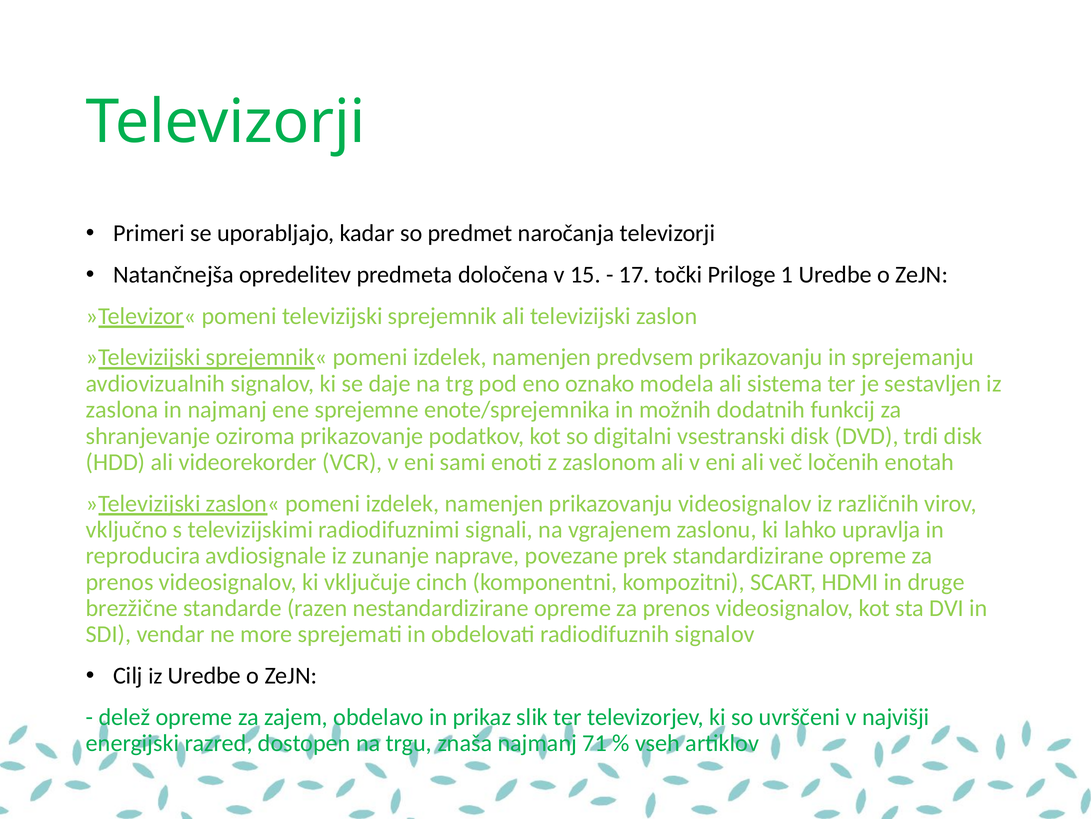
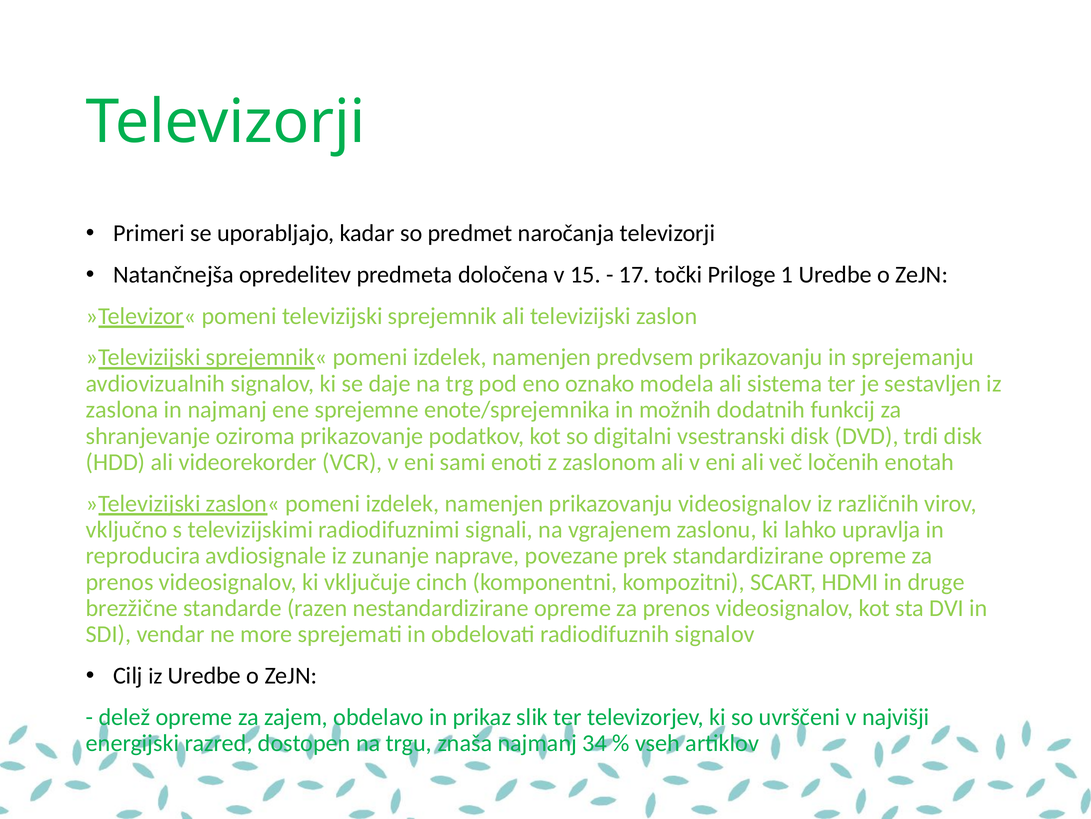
71: 71 -> 34
